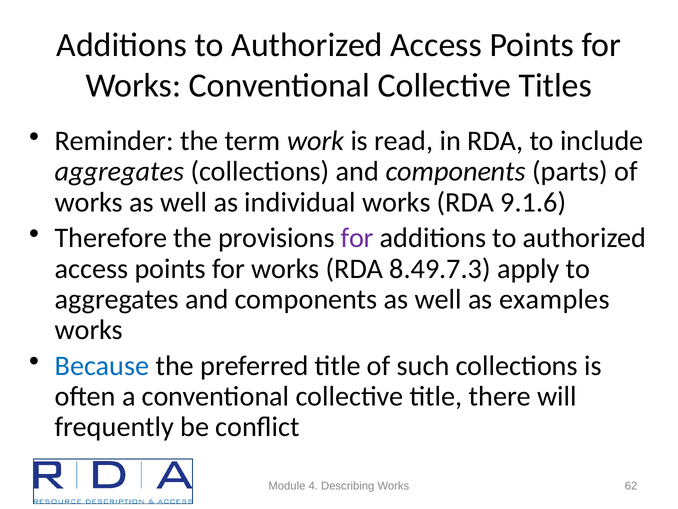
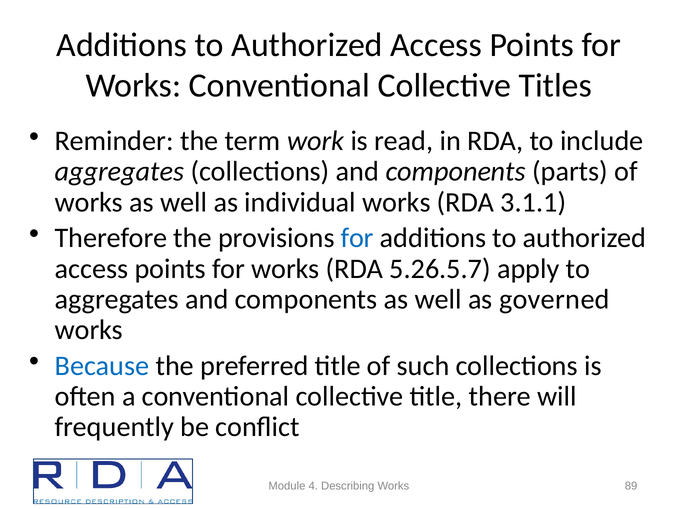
9.1.6: 9.1.6 -> 3.1.1
for at (357, 238) colour: purple -> blue
8.49.7.3: 8.49.7.3 -> 5.26.5.7
examples: examples -> governed
62: 62 -> 89
